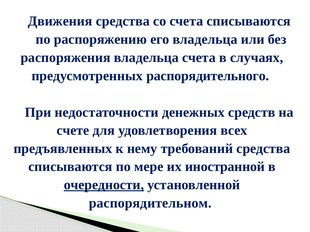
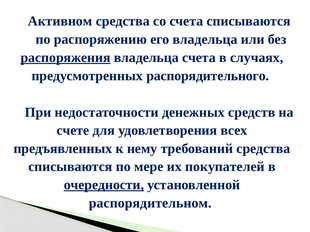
Движения: Движения -> Активном
распоряжения underline: none -> present
иностранной: иностранной -> покупателей
